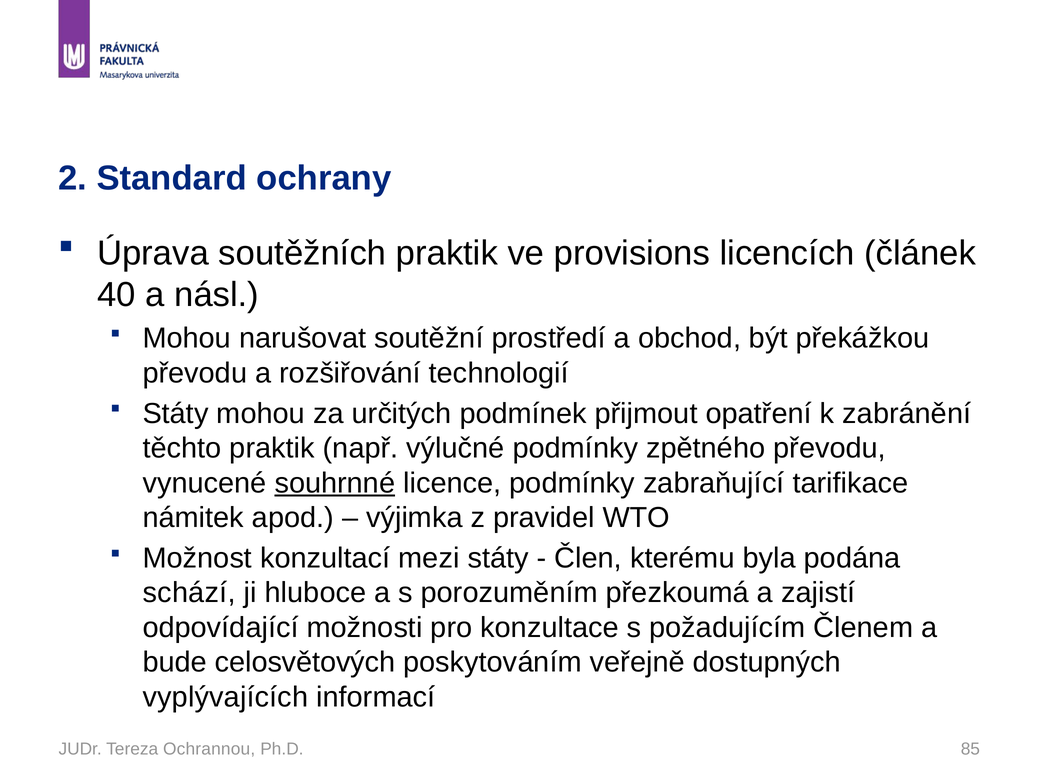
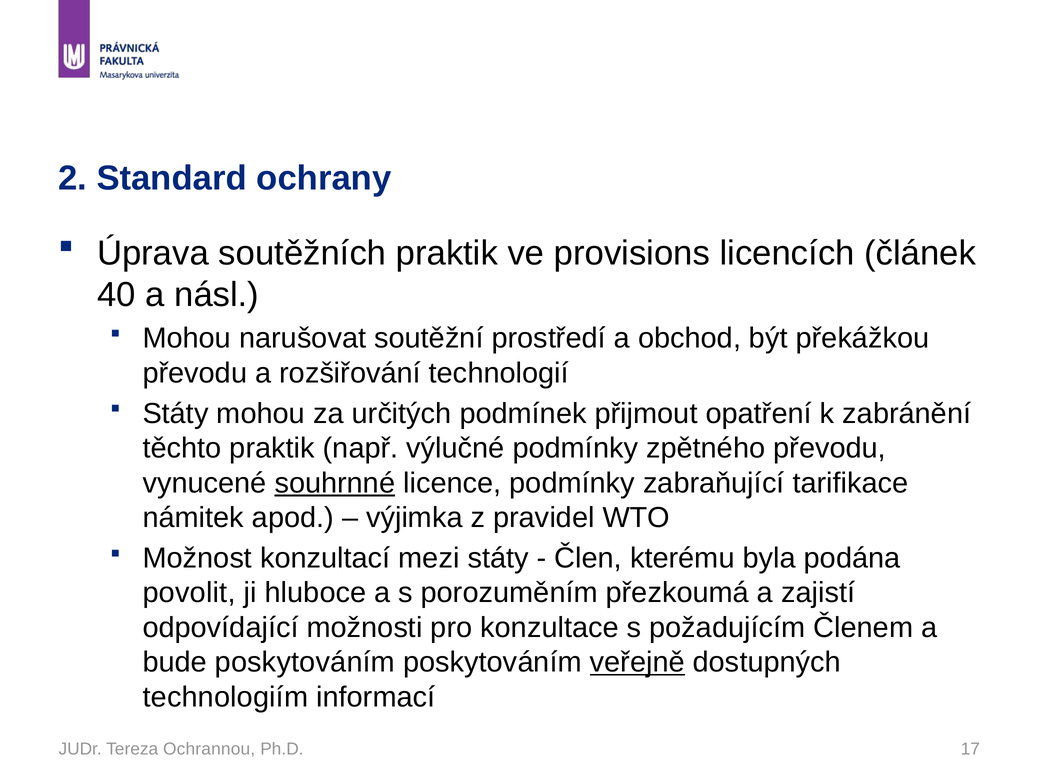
schází: schází -> povolit
bude celosvětových: celosvětových -> poskytováním
veřejně underline: none -> present
vyplývajících: vyplývajících -> technologiím
85: 85 -> 17
